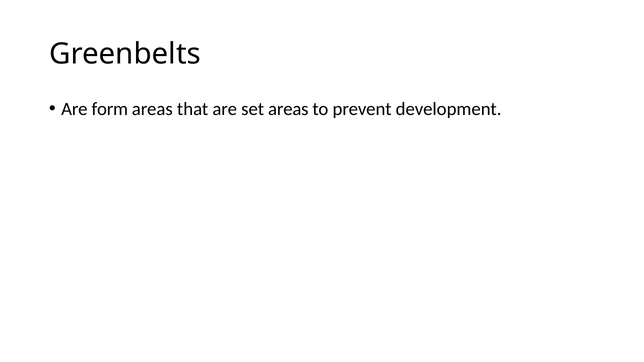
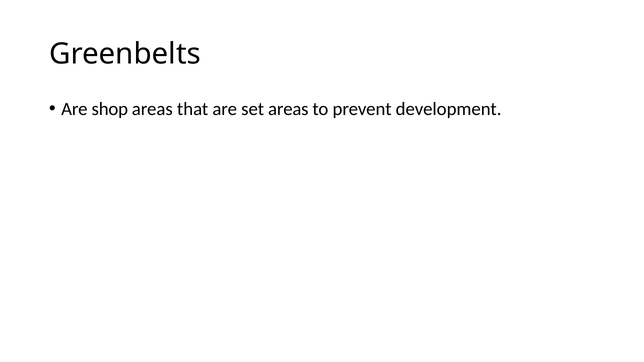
form: form -> shop
